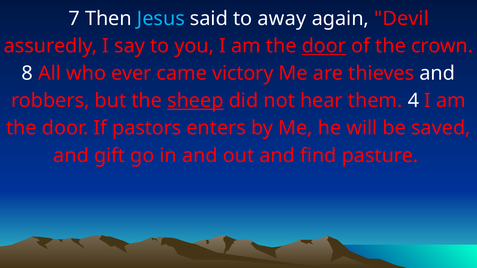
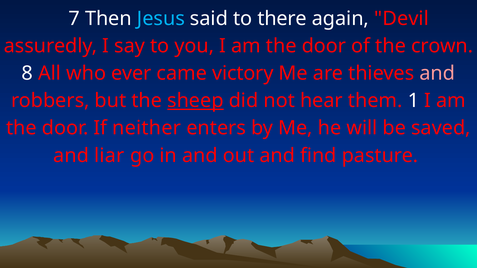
away: away -> there
door at (324, 46) underline: present -> none
and at (437, 73) colour: white -> pink
4: 4 -> 1
pastors: pastors -> neither
gift: gift -> liar
